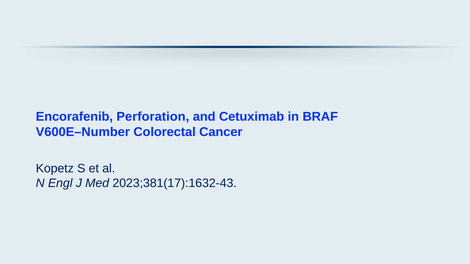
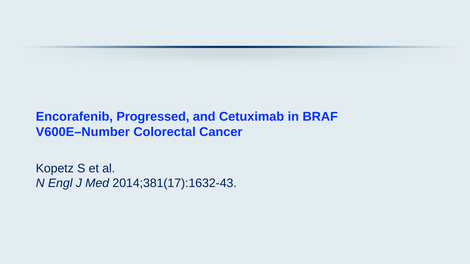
Perforation: Perforation -> Progressed
2023;381(17):1632-43: 2023;381(17):1632-43 -> 2014;381(17):1632-43
